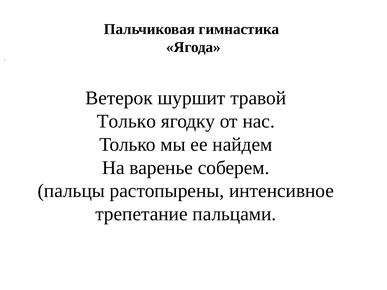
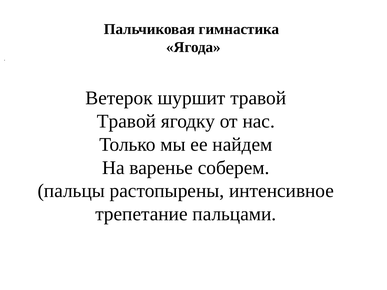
Только at (126, 121): Только -> Травой
